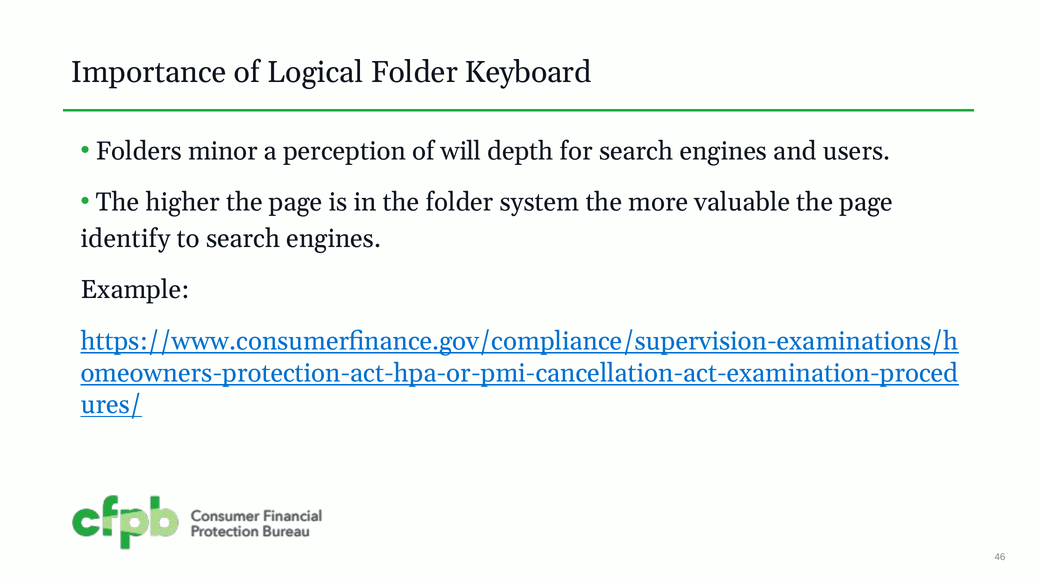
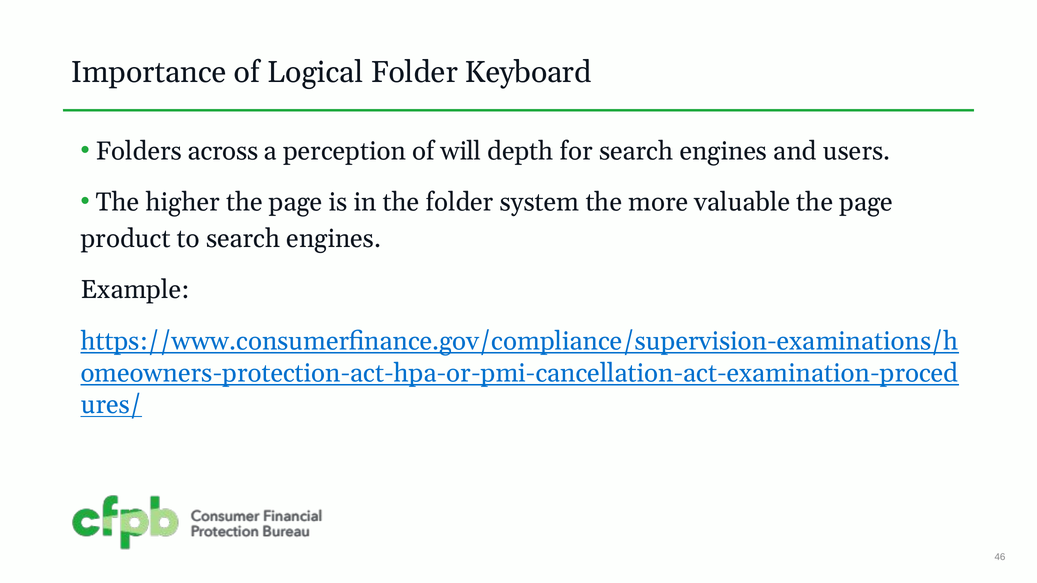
minor: minor -> across
identify: identify -> product
